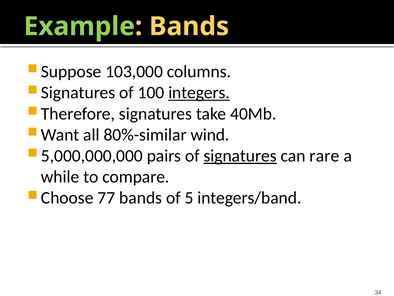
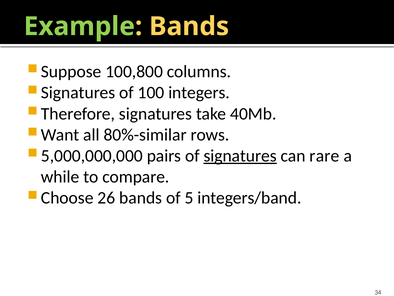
103,000: 103,000 -> 100,800
integers underline: present -> none
wind: wind -> rows
77: 77 -> 26
